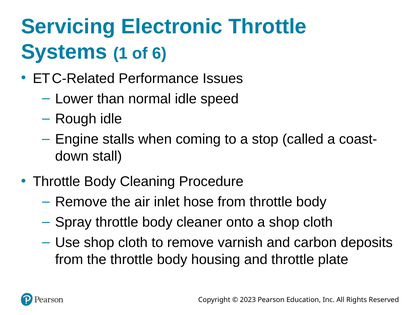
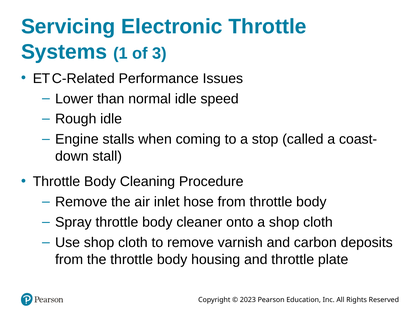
6: 6 -> 3
